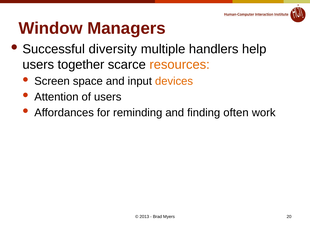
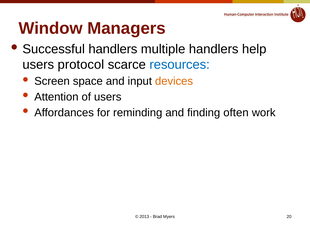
Successful diversity: diversity -> handlers
together: together -> protocol
resources colour: orange -> blue
